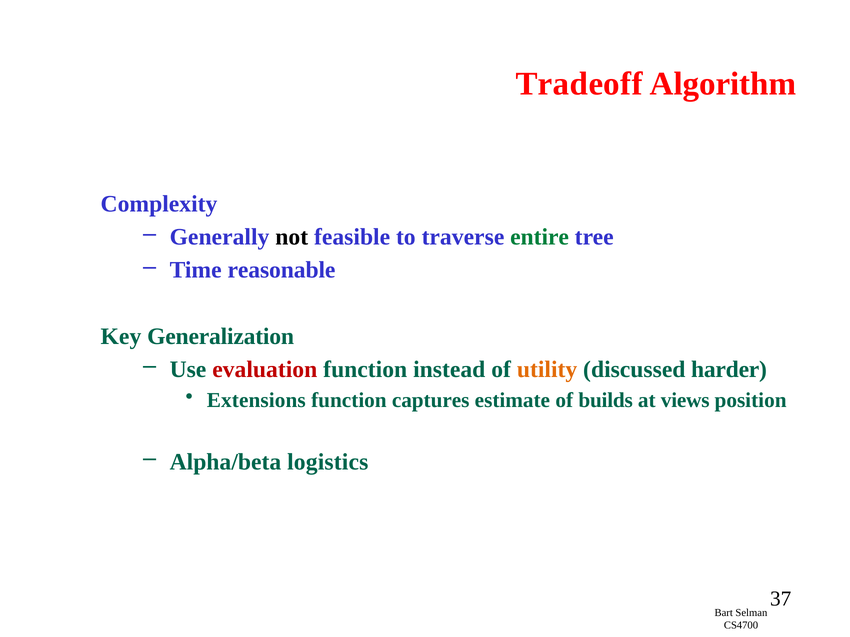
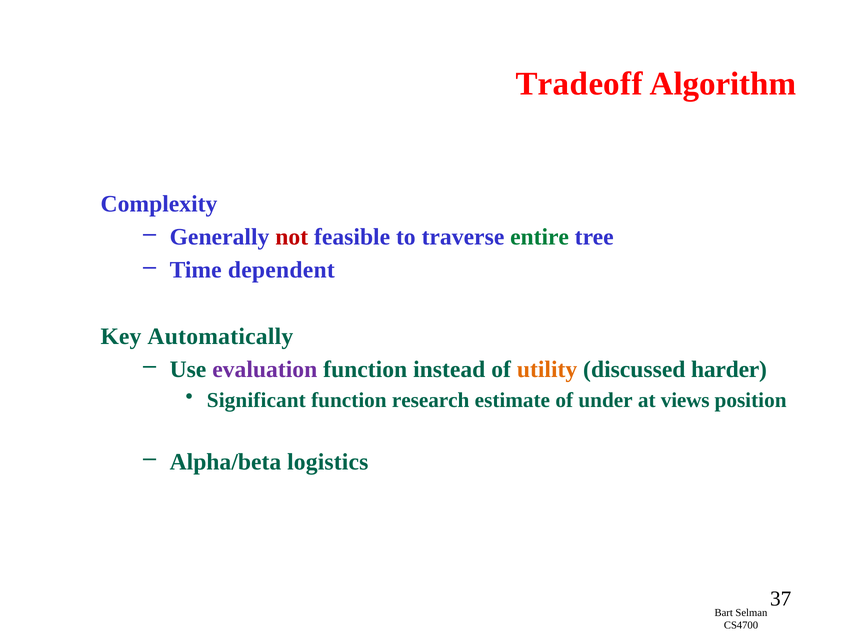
not colour: black -> red
reasonable: reasonable -> dependent
Generalization: Generalization -> Automatically
evaluation colour: red -> purple
Extensions: Extensions -> Significant
captures: captures -> research
builds: builds -> under
